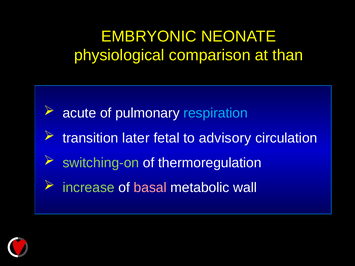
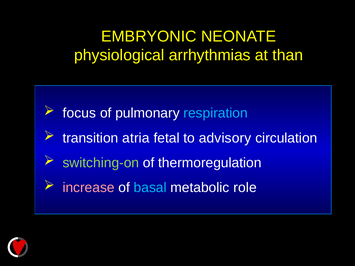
comparison: comparison -> arrhythmias
acute: acute -> focus
later: later -> atria
increase colour: light green -> pink
basal colour: pink -> light blue
wall: wall -> role
